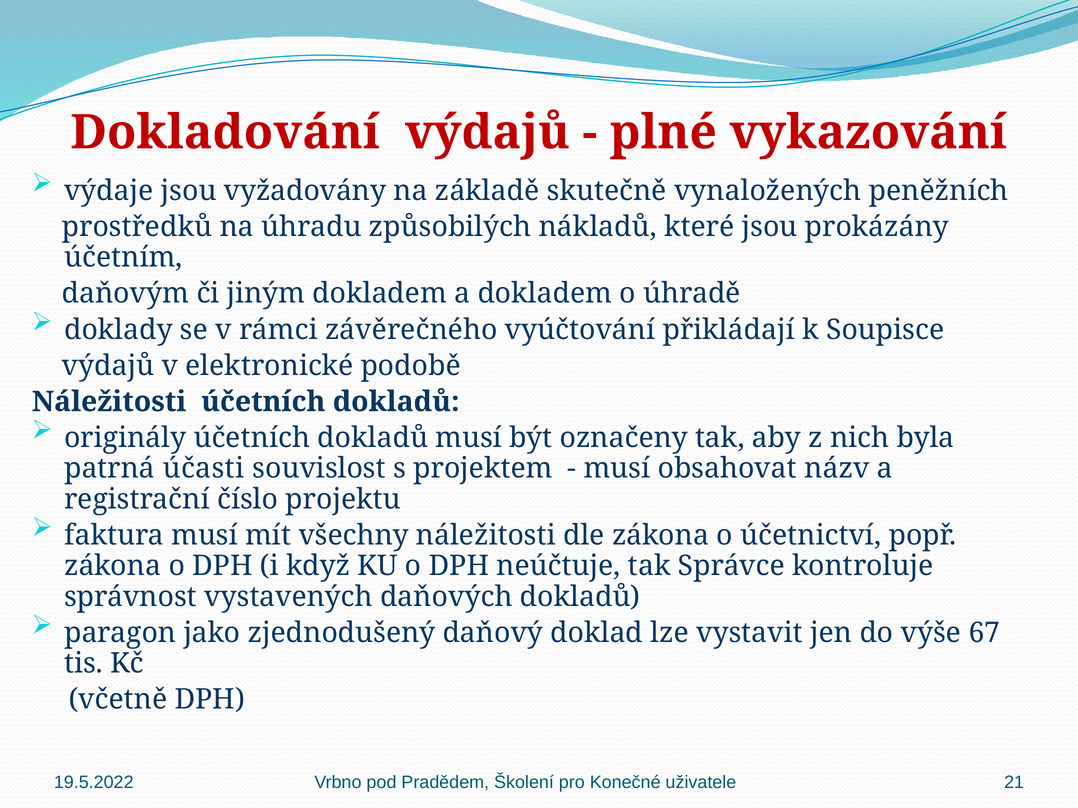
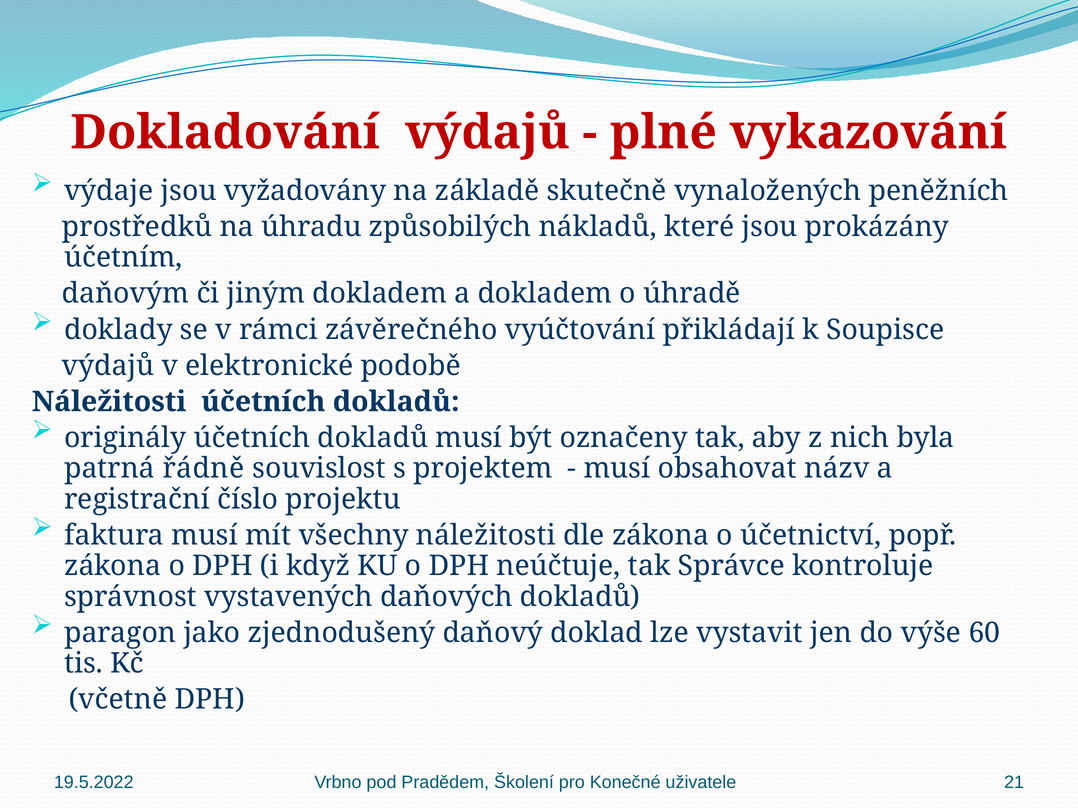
účasti: účasti -> řádně
67: 67 -> 60
